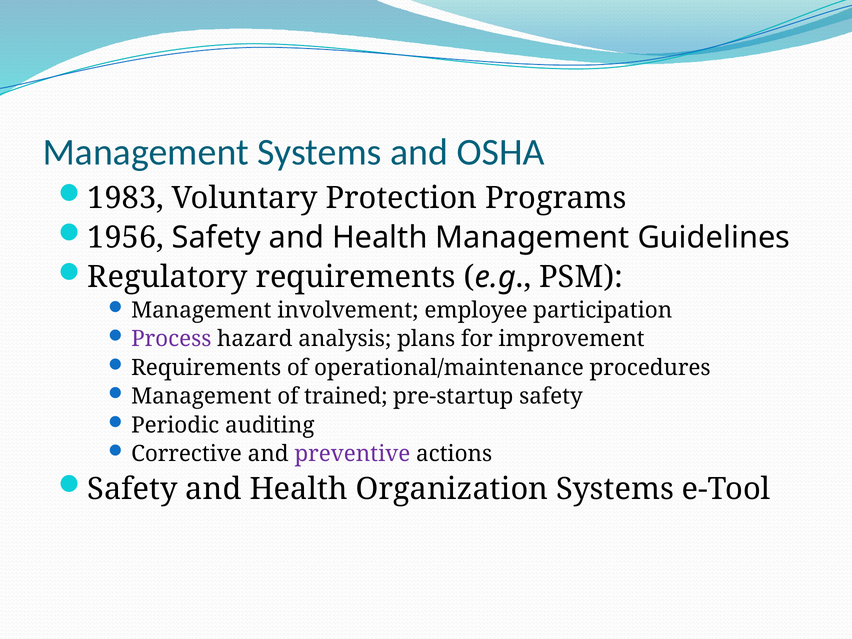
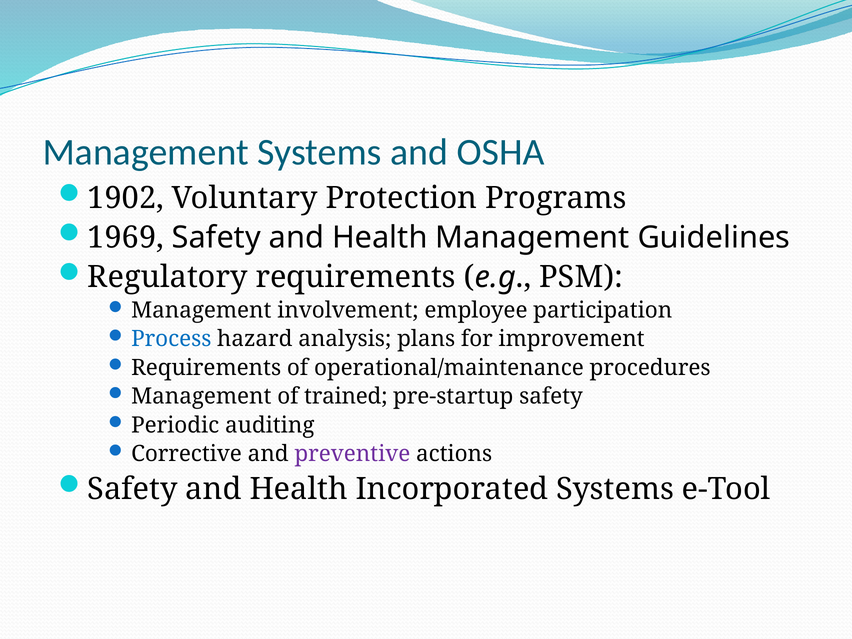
1983: 1983 -> 1902
1956: 1956 -> 1969
Process colour: purple -> blue
Organization: Organization -> Incorporated
